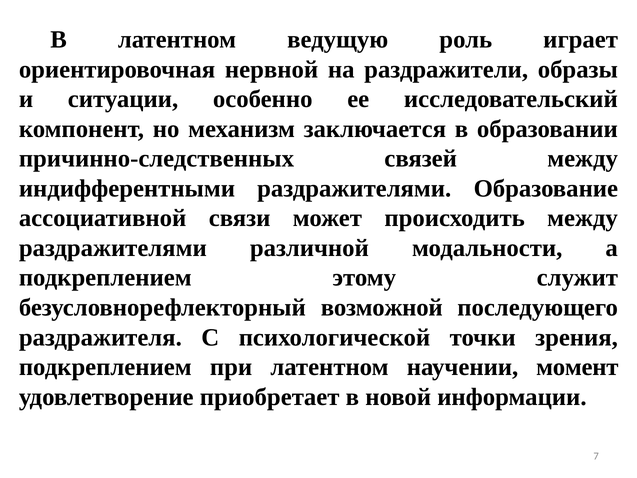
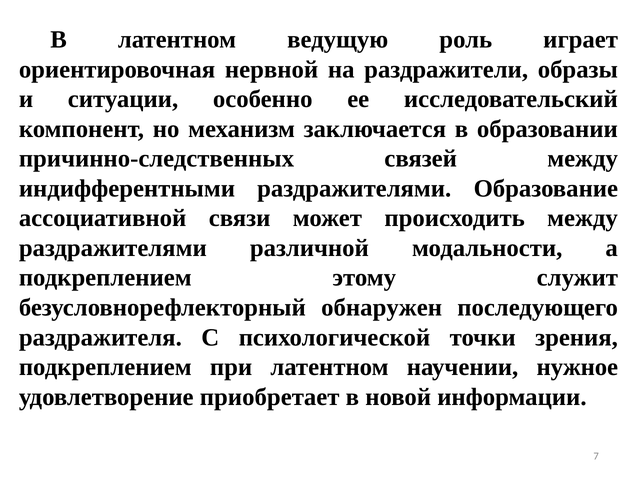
возможной: возможной -> обнаружен
момент: момент -> нужное
